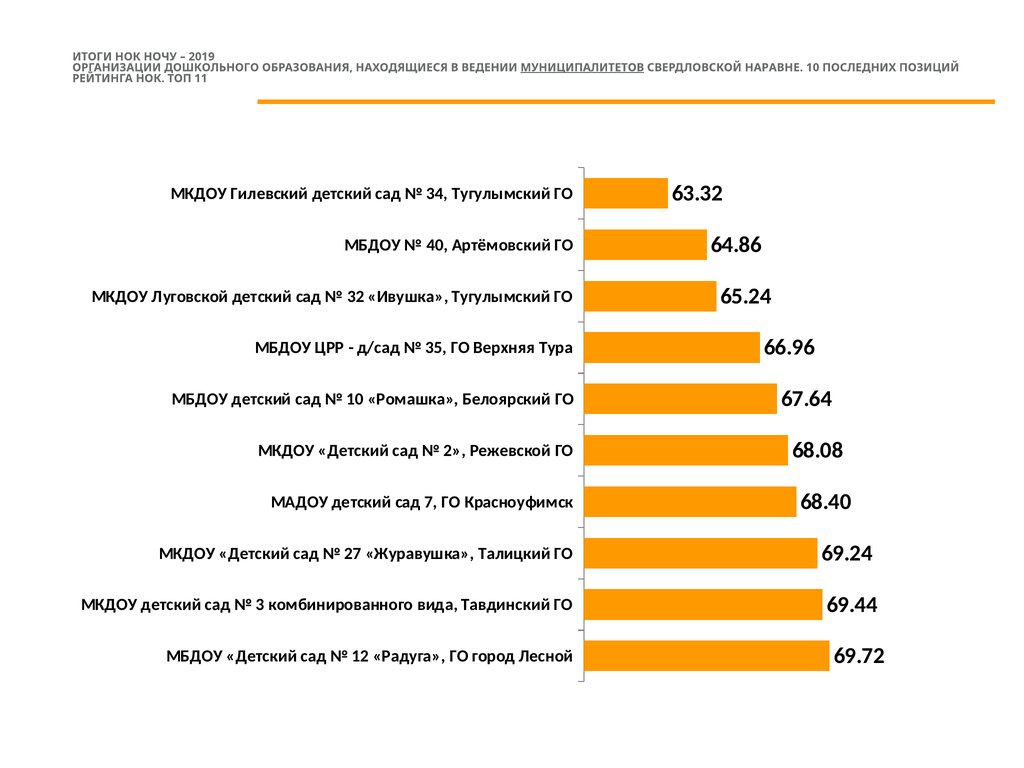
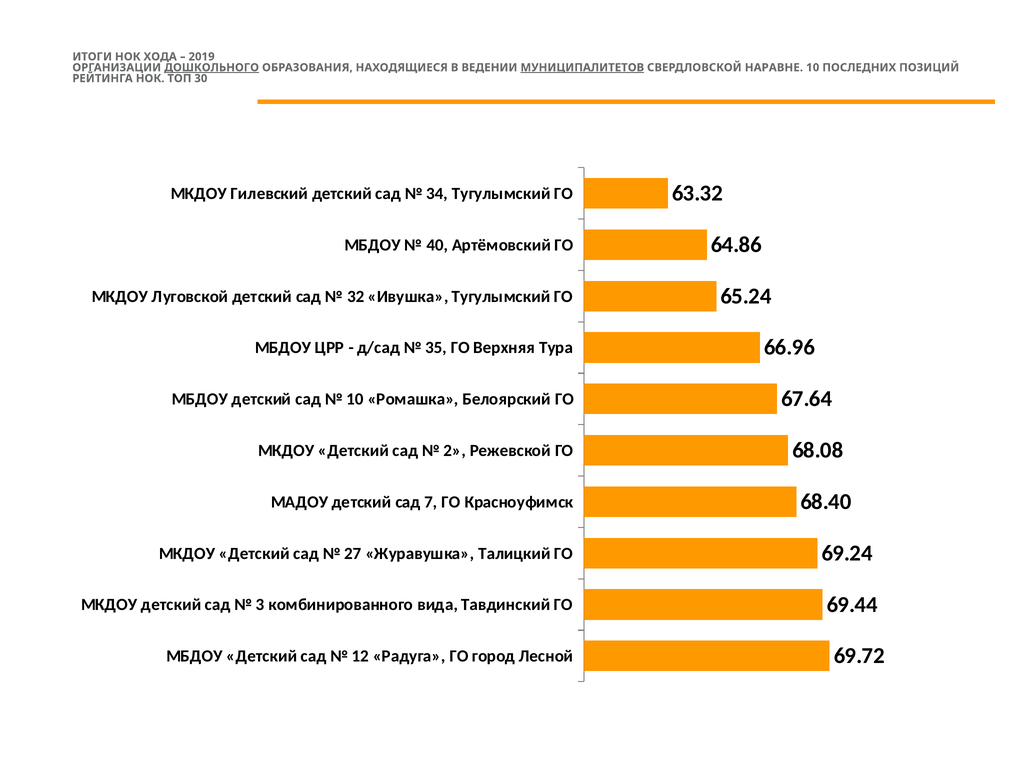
НОЧУ: НОЧУ -> ХОДА
ДОШКОЛЬНОГО underline: none -> present
11: 11 -> 30
